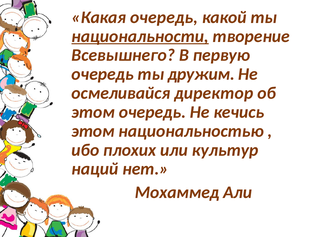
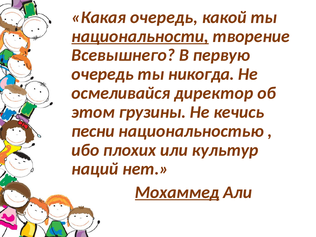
дружим: дружим -> никогда
этом очередь: очередь -> грузины
этом at (93, 131): этом -> песни
Мохаммед underline: none -> present
